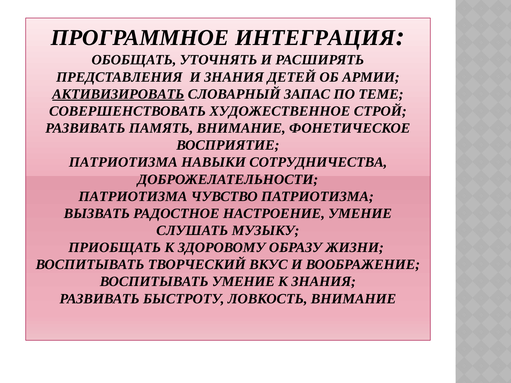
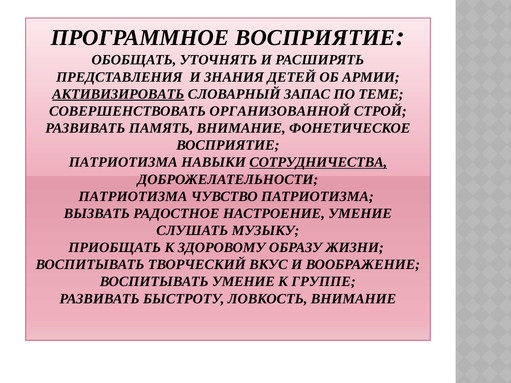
ПРОГРАММНОЕ ИНТЕГРАЦИЯ: ИНТЕГРАЦИЯ -> ВОСПРИЯТИЕ
ХУДОЖЕСТВЕННОЕ: ХУДОЖЕСТВЕННОЕ -> ОРГАНИЗОВАННОЙ
СОТРУДНИЧЕСТВА underline: none -> present
К ЗНАНИЯ: ЗНАНИЯ -> ГРУППЕ
